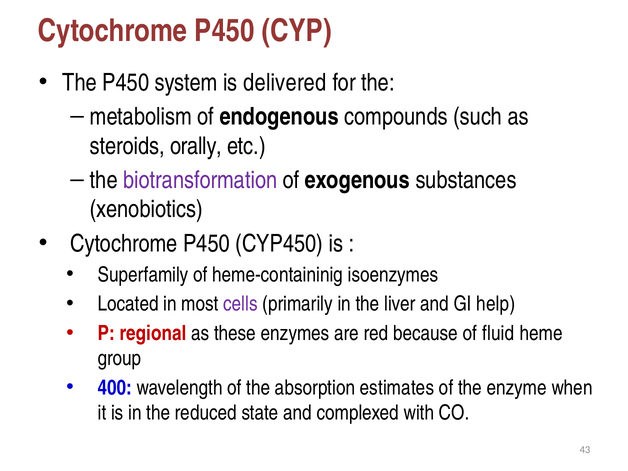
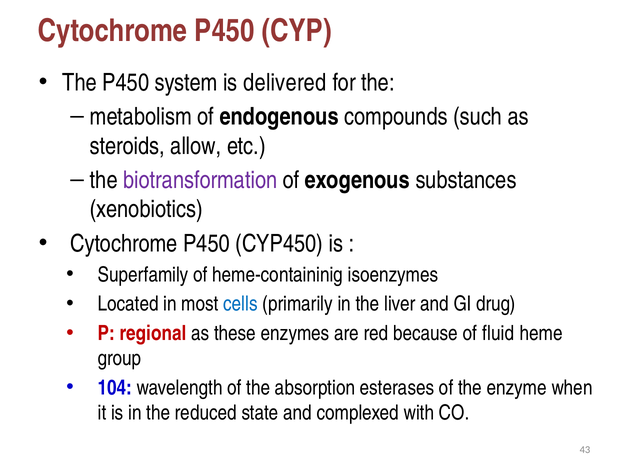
orally: orally -> allow
cells colour: purple -> blue
help: help -> drug
400: 400 -> 104
estimates: estimates -> esterases
